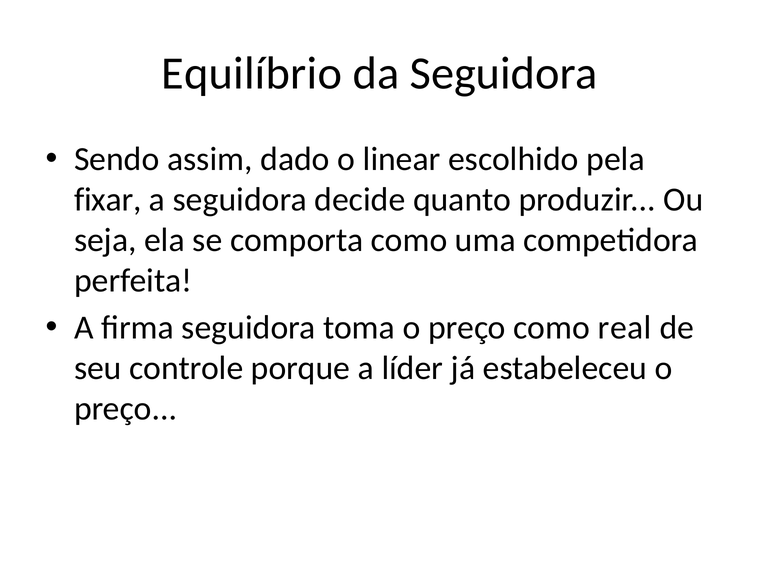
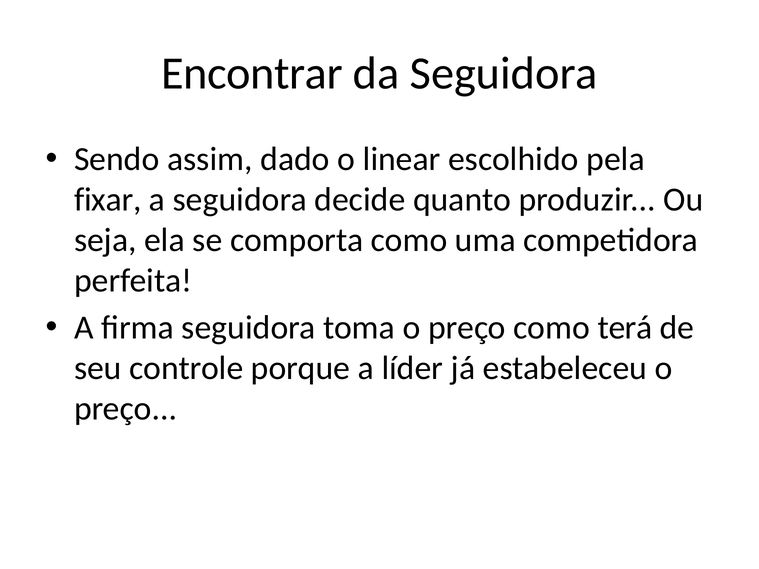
Equilíbrio: Equilíbrio -> Encontrar
real: real -> terá
